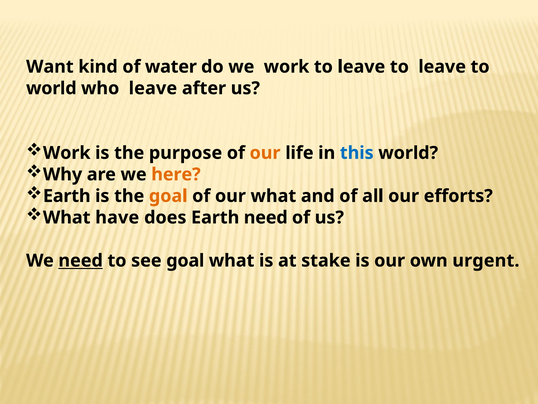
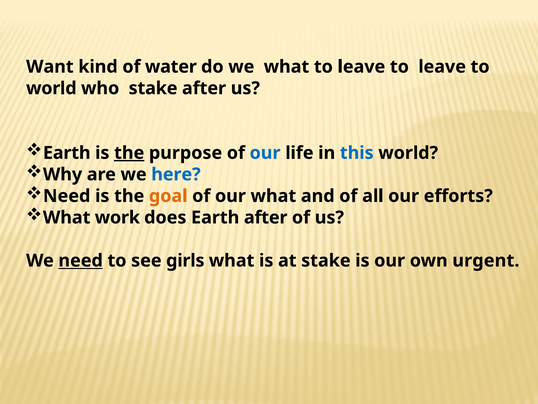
we work: work -> what
who leave: leave -> stake
Work at (67, 153): Work -> Earth
the at (129, 153) underline: none -> present
our at (265, 153) colour: orange -> blue
here colour: orange -> blue
Earth at (67, 196): Earth -> Need
have: have -> work
Earth need: need -> after
see goal: goal -> girls
